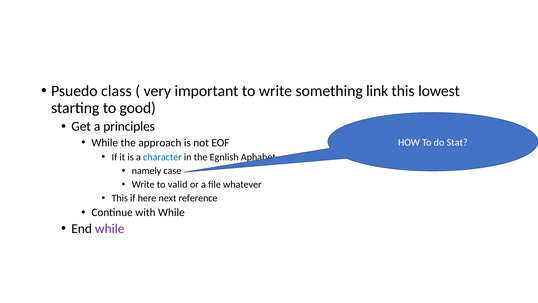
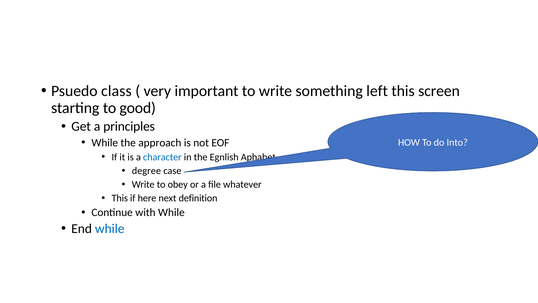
link: link -> left
lowest: lowest -> screen
Stat: Stat -> Into
namely: namely -> degree
valid: valid -> obey
reference: reference -> definition
while at (110, 228) colour: purple -> blue
